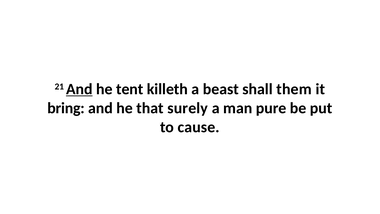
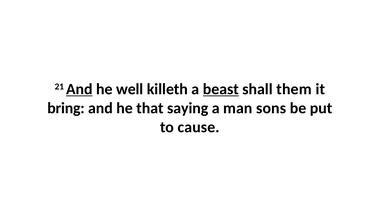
tent: tent -> well
beast underline: none -> present
surely: surely -> saying
pure: pure -> sons
